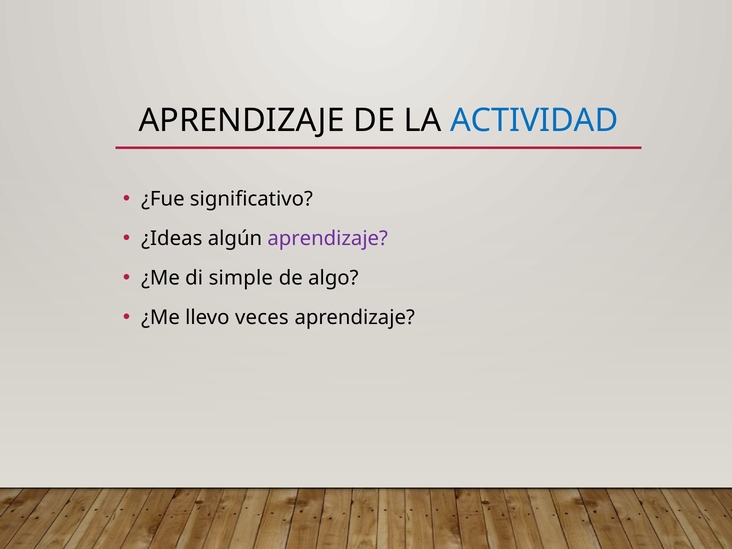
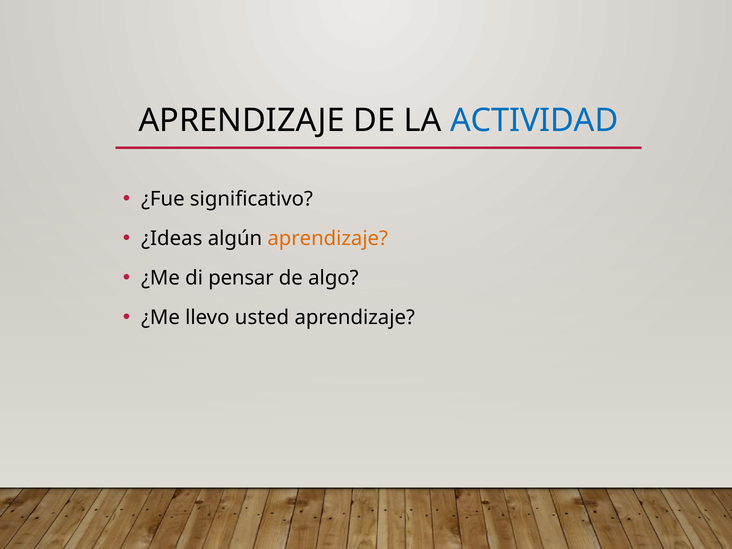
aprendizaje at (328, 239) colour: purple -> orange
simple: simple -> pensar
veces: veces -> usted
